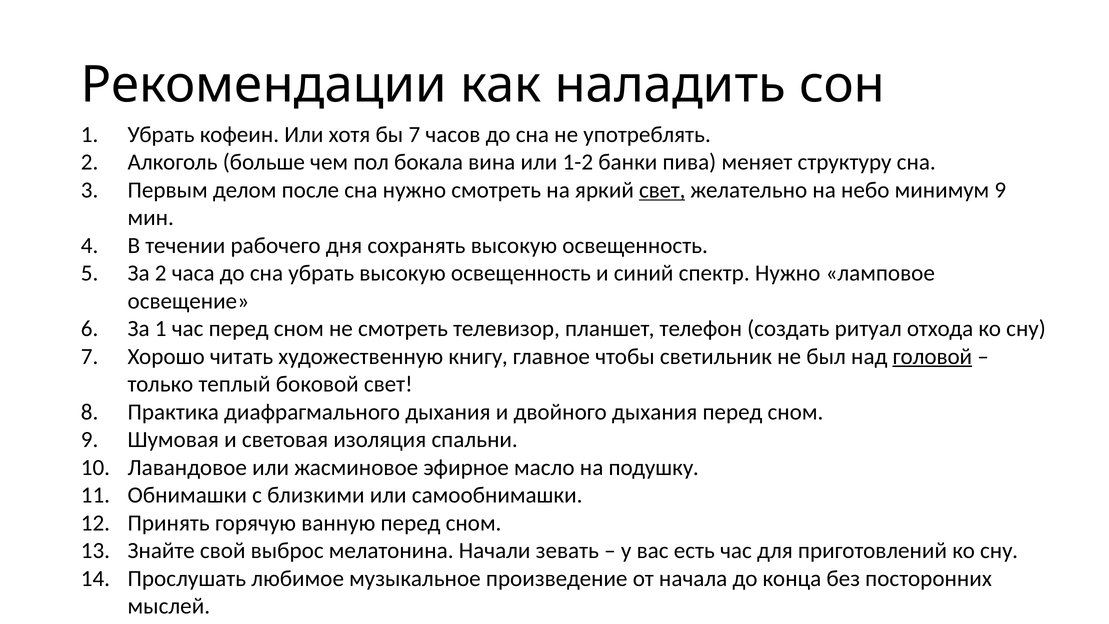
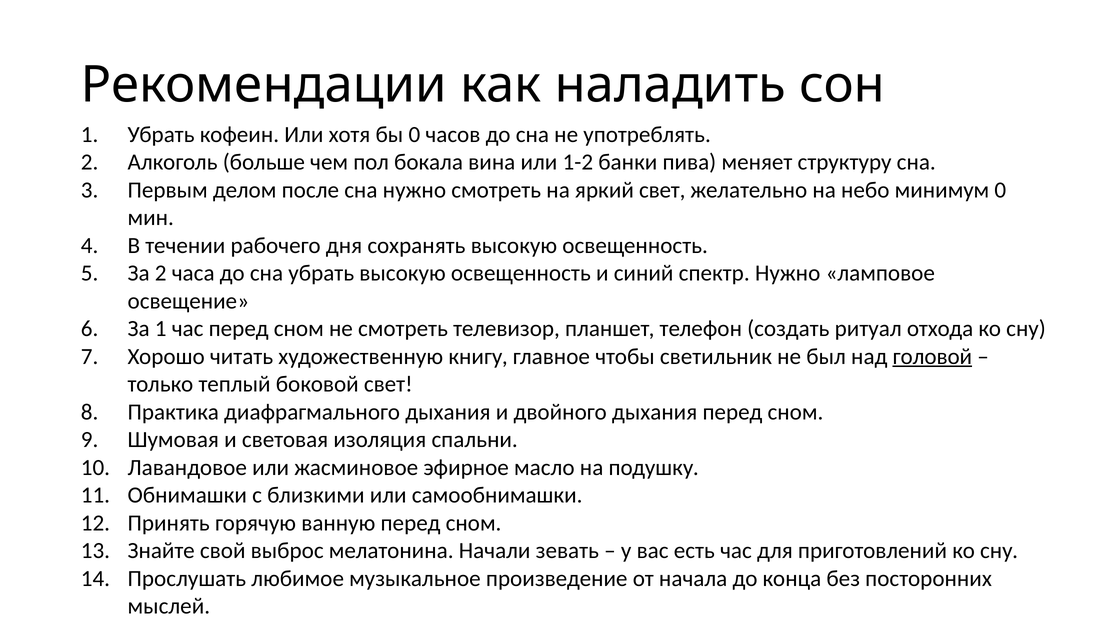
бы 7: 7 -> 0
свет at (662, 190) underline: present -> none
минимум 9: 9 -> 0
